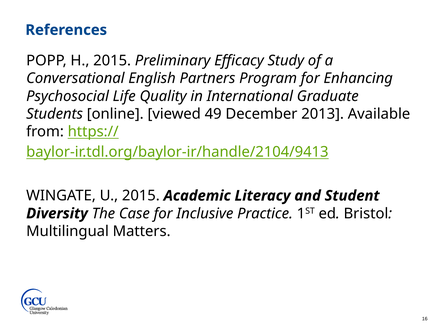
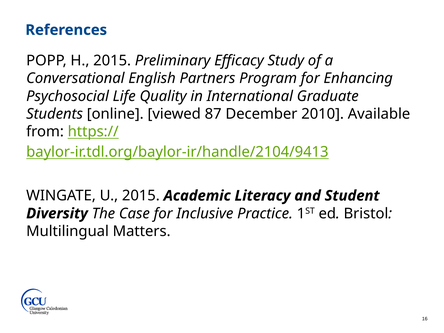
49: 49 -> 87
2013: 2013 -> 2010
